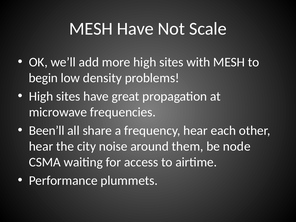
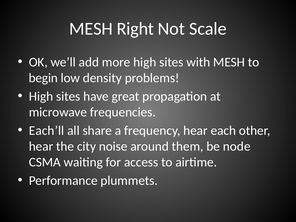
MESH Have: Have -> Right
Been’ll: Been’ll -> Each’ll
